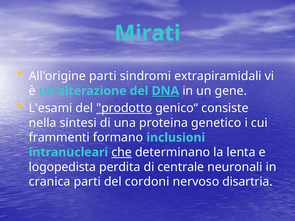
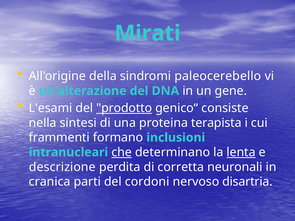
All'origine parti: parti -> della
extrapiramidali: extrapiramidali -> paleocerebello
DNA underline: present -> none
genetico: genetico -> terapista
lenta underline: none -> present
logopedista: logopedista -> descrizione
centrale: centrale -> corretta
